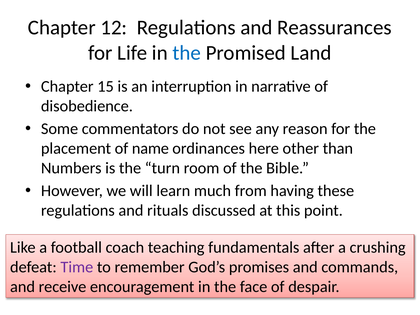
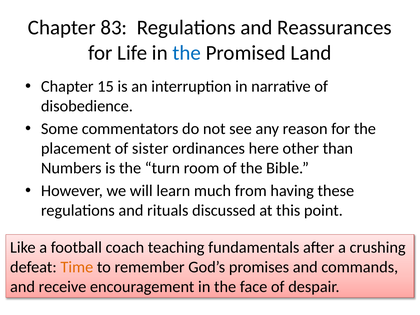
12: 12 -> 83
name: name -> sister
Time colour: purple -> orange
